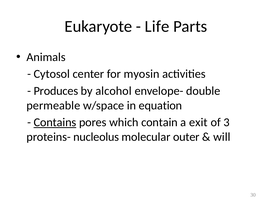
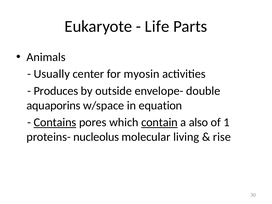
Cytosol: Cytosol -> Usually
alcohol: alcohol -> outside
permeable: permeable -> aquaporins
contain underline: none -> present
exit: exit -> also
3: 3 -> 1
outer: outer -> living
will: will -> rise
